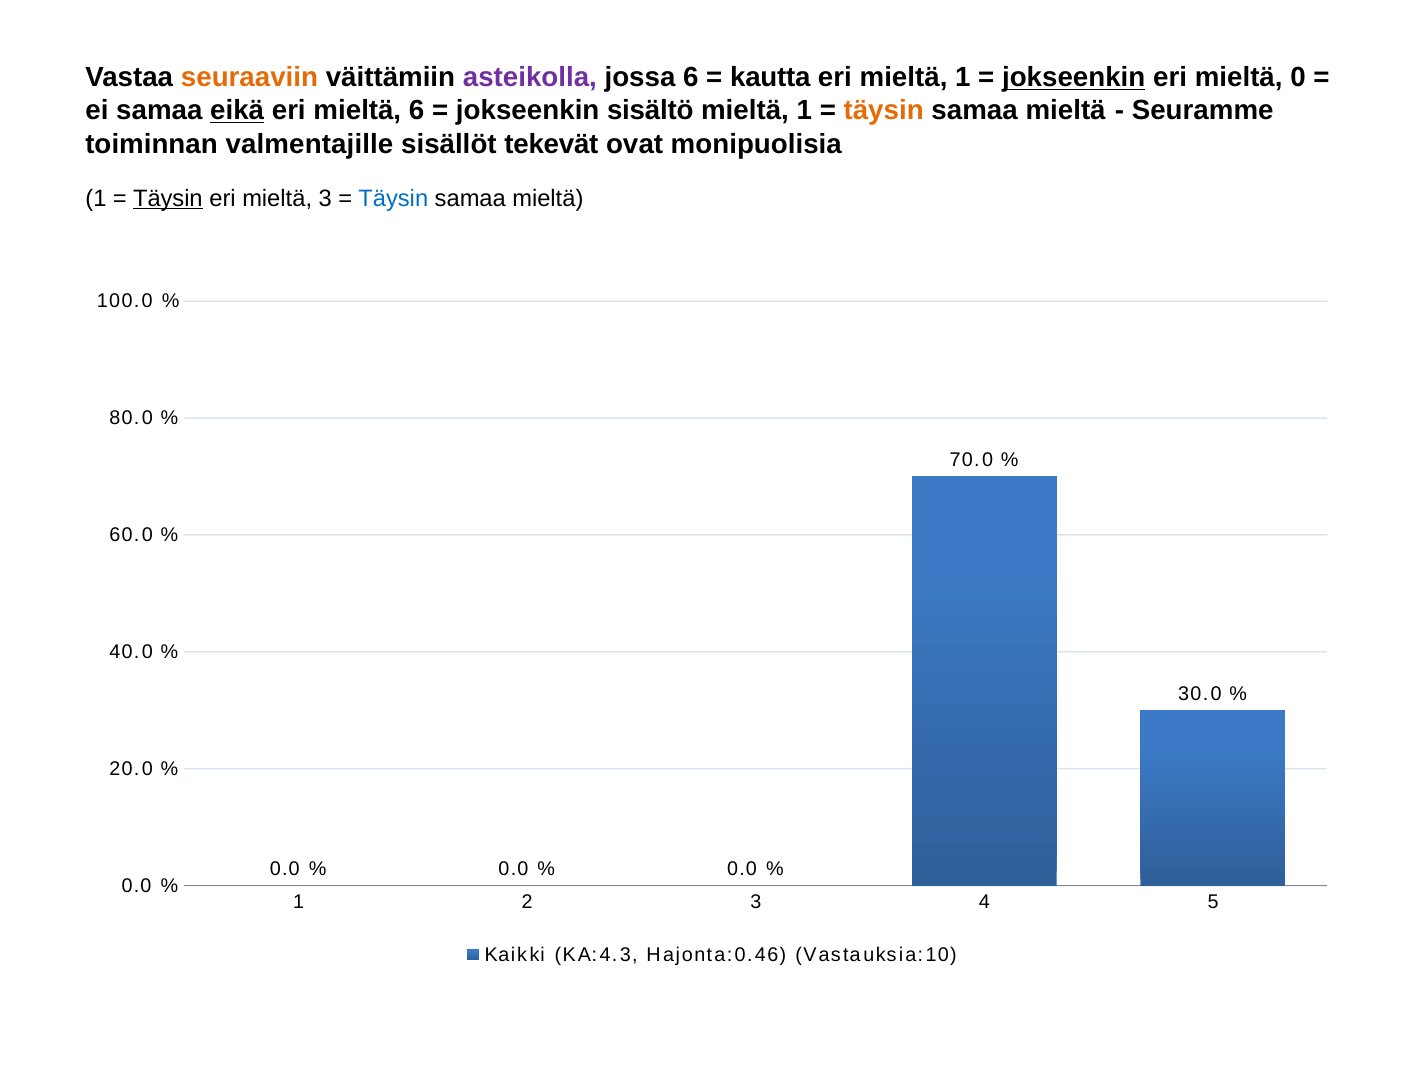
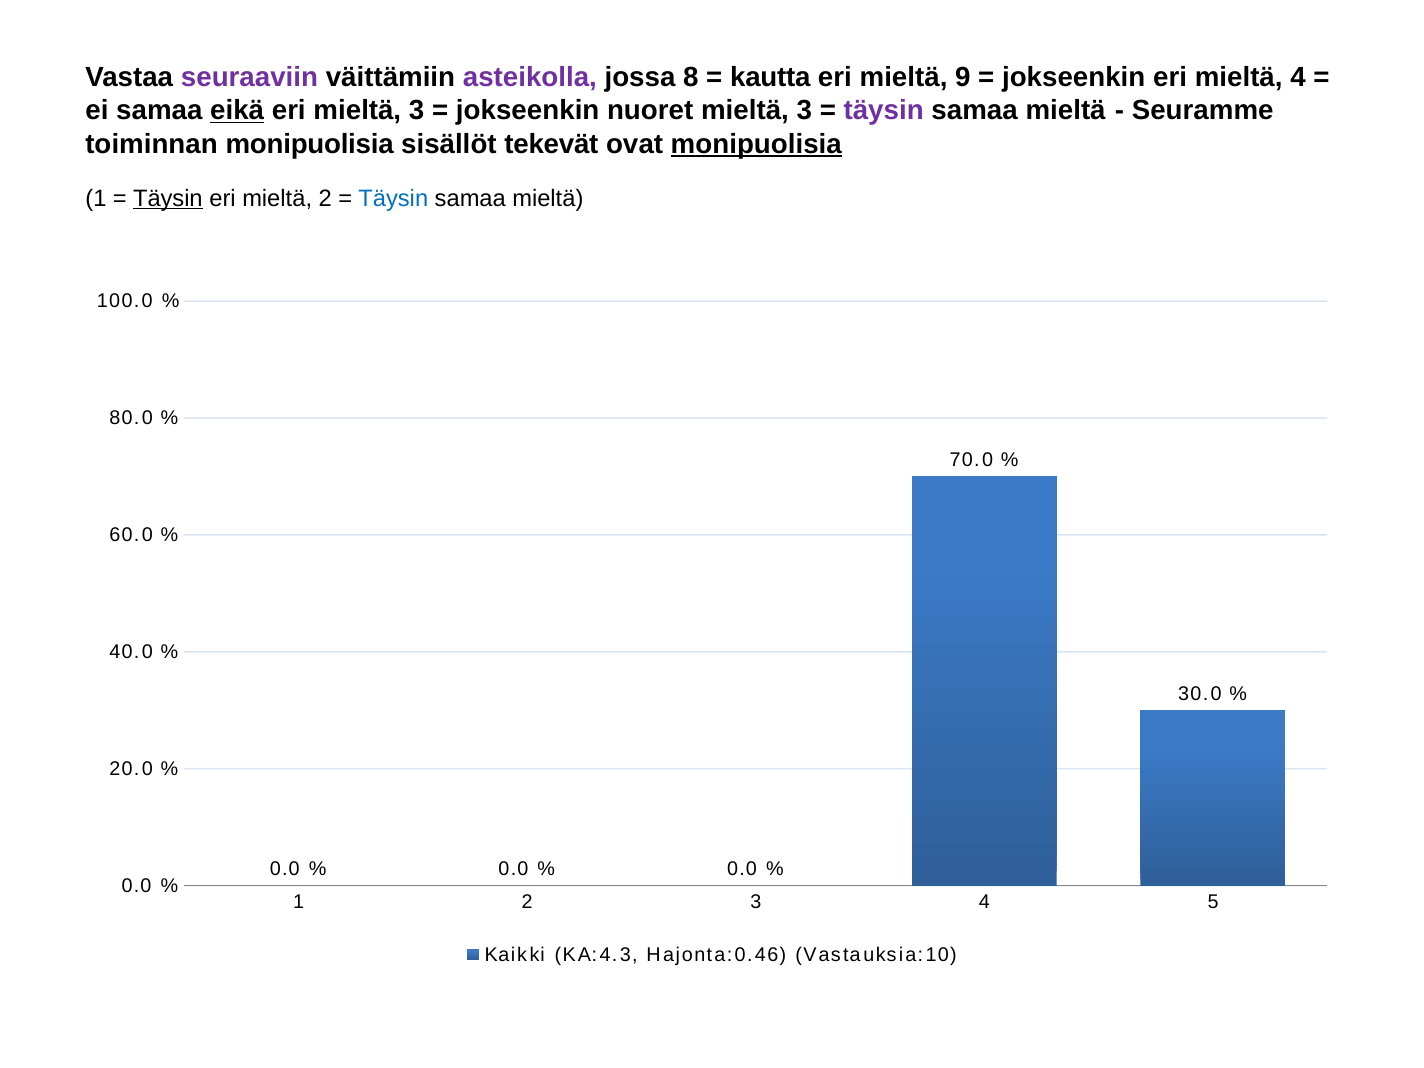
seuraaviin colour: orange -> purple
jossa 6: 6 -> 8
eri mieltä 1: 1 -> 9
jokseenkin at (1074, 77) underline: present -> none
mieltä 0: 0 -> 4
eri mieltä 6: 6 -> 3
sisältö: sisältö -> nuoret
1 at (804, 111): 1 -> 3
täysin at (884, 111) colour: orange -> purple
toiminnan valmentajille: valmentajille -> monipuolisia
monipuolisia at (756, 144) underline: none -> present
mieltä 3: 3 -> 2
